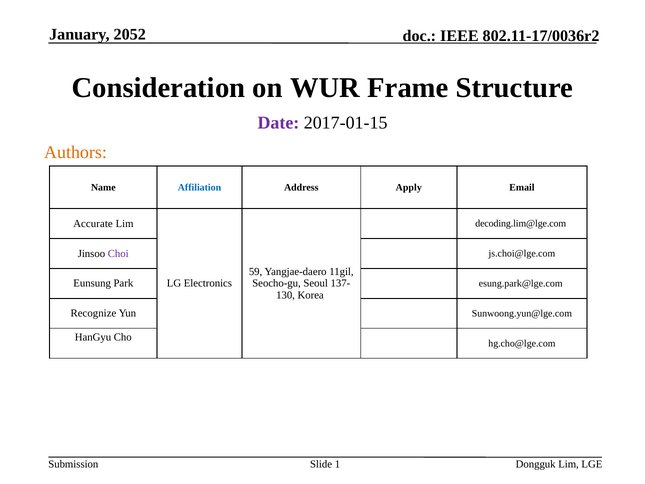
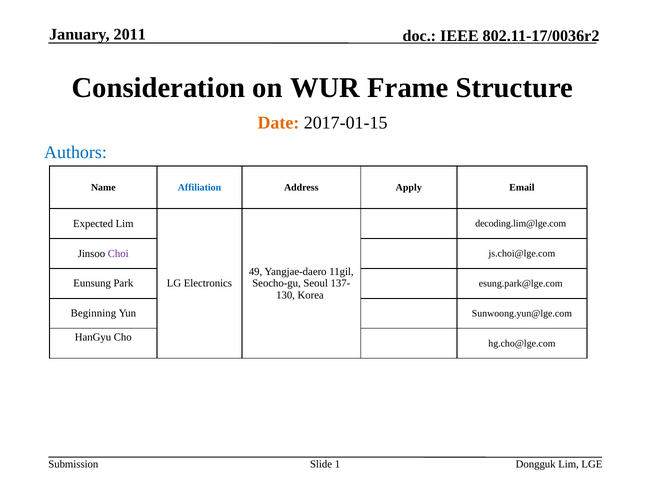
2052: 2052 -> 2011
Date colour: purple -> orange
Authors colour: orange -> blue
Accurate: Accurate -> Expected
59: 59 -> 49
Recognize: Recognize -> Beginning
